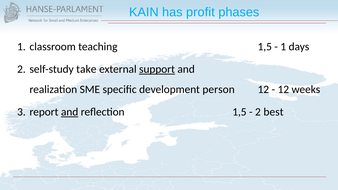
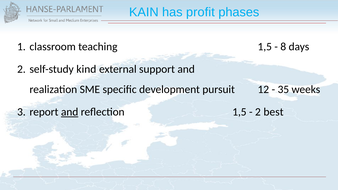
1 at (283, 47): 1 -> 8
take: take -> kind
support underline: present -> none
person: person -> pursuit
12 at (283, 90): 12 -> 35
